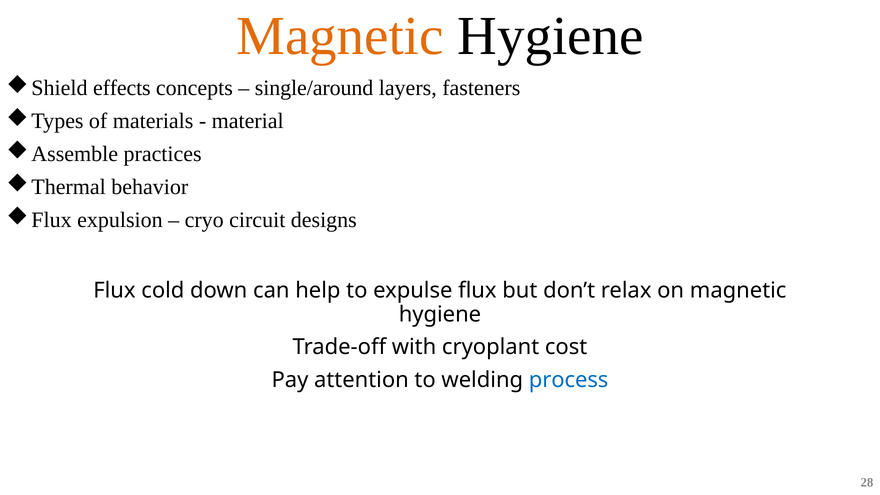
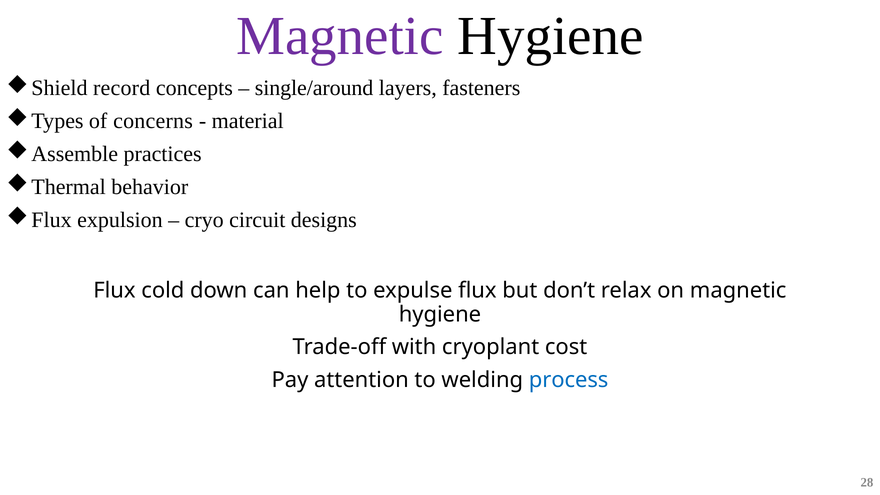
Magnetic at (340, 36) colour: orange -> purple
effects: effects -> record
materials: materials -> concerns
